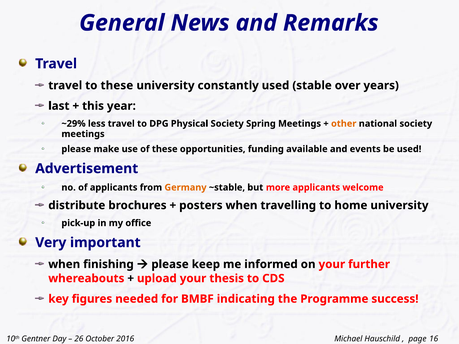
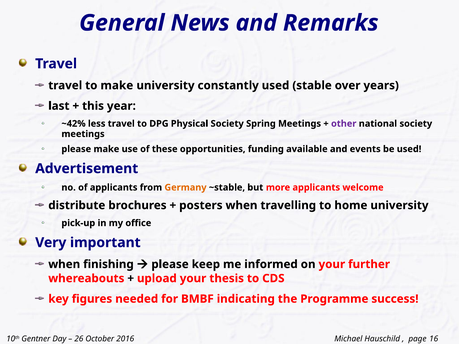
to these: these -> make
~29%: ~29% -> ~42%
other colour: orange -> purple
